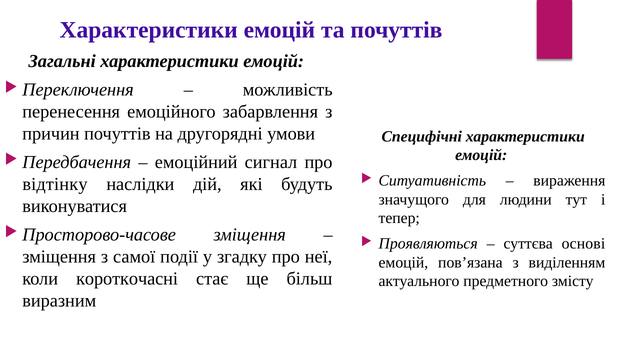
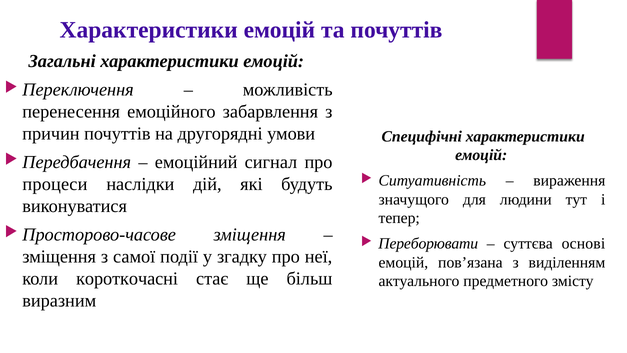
відтінку: відтінку -> процеси
Проявляються: Проявляються -> Переборювати
